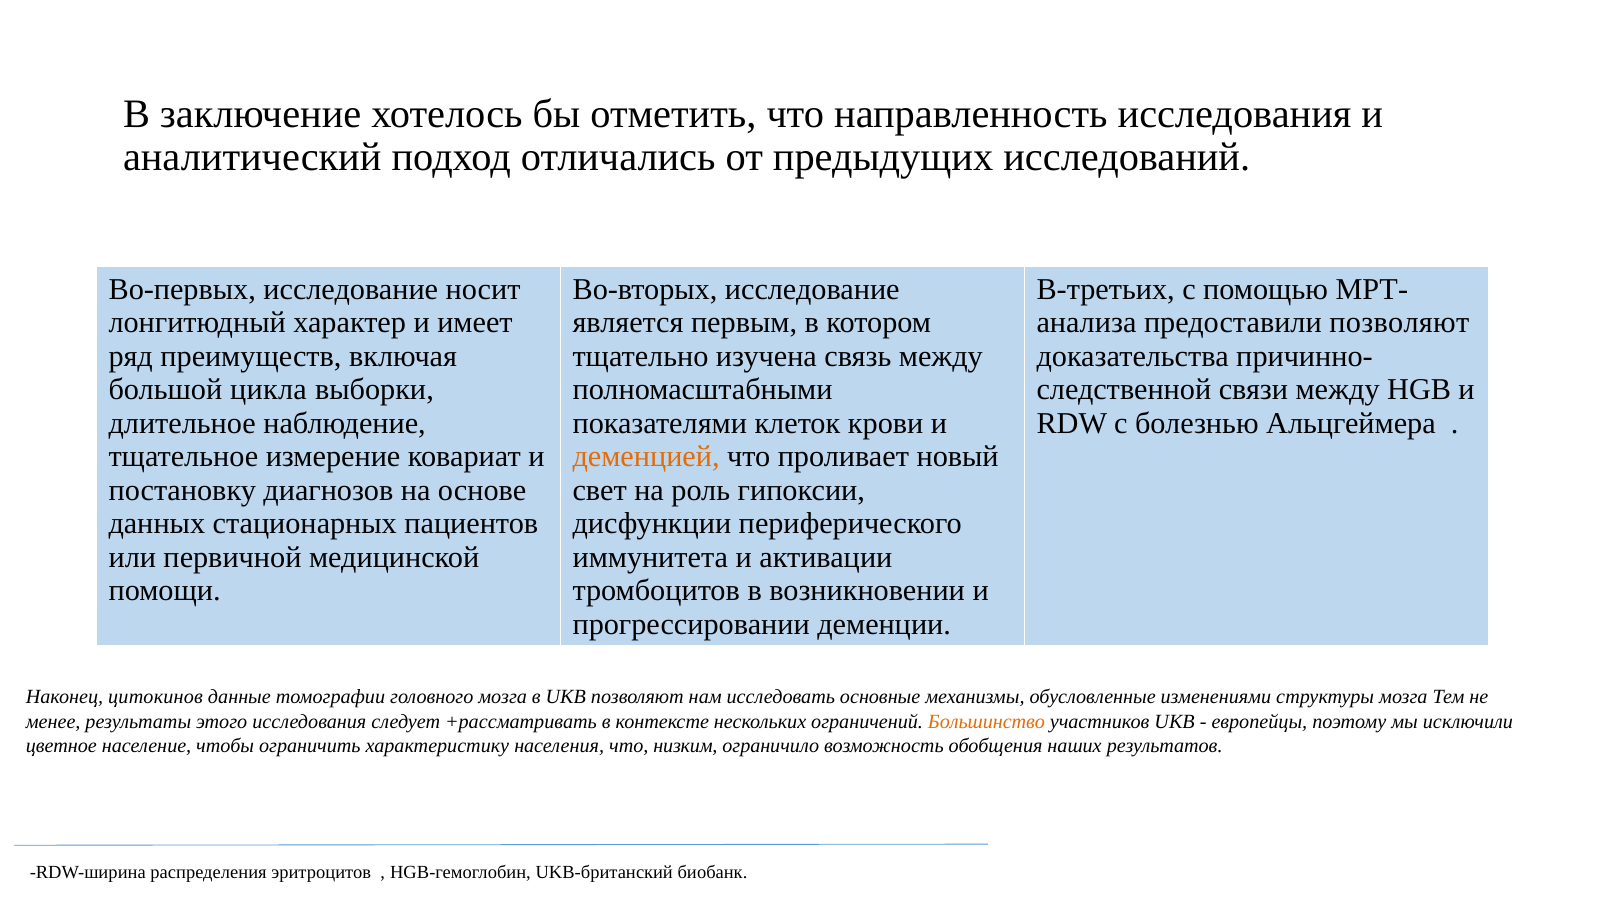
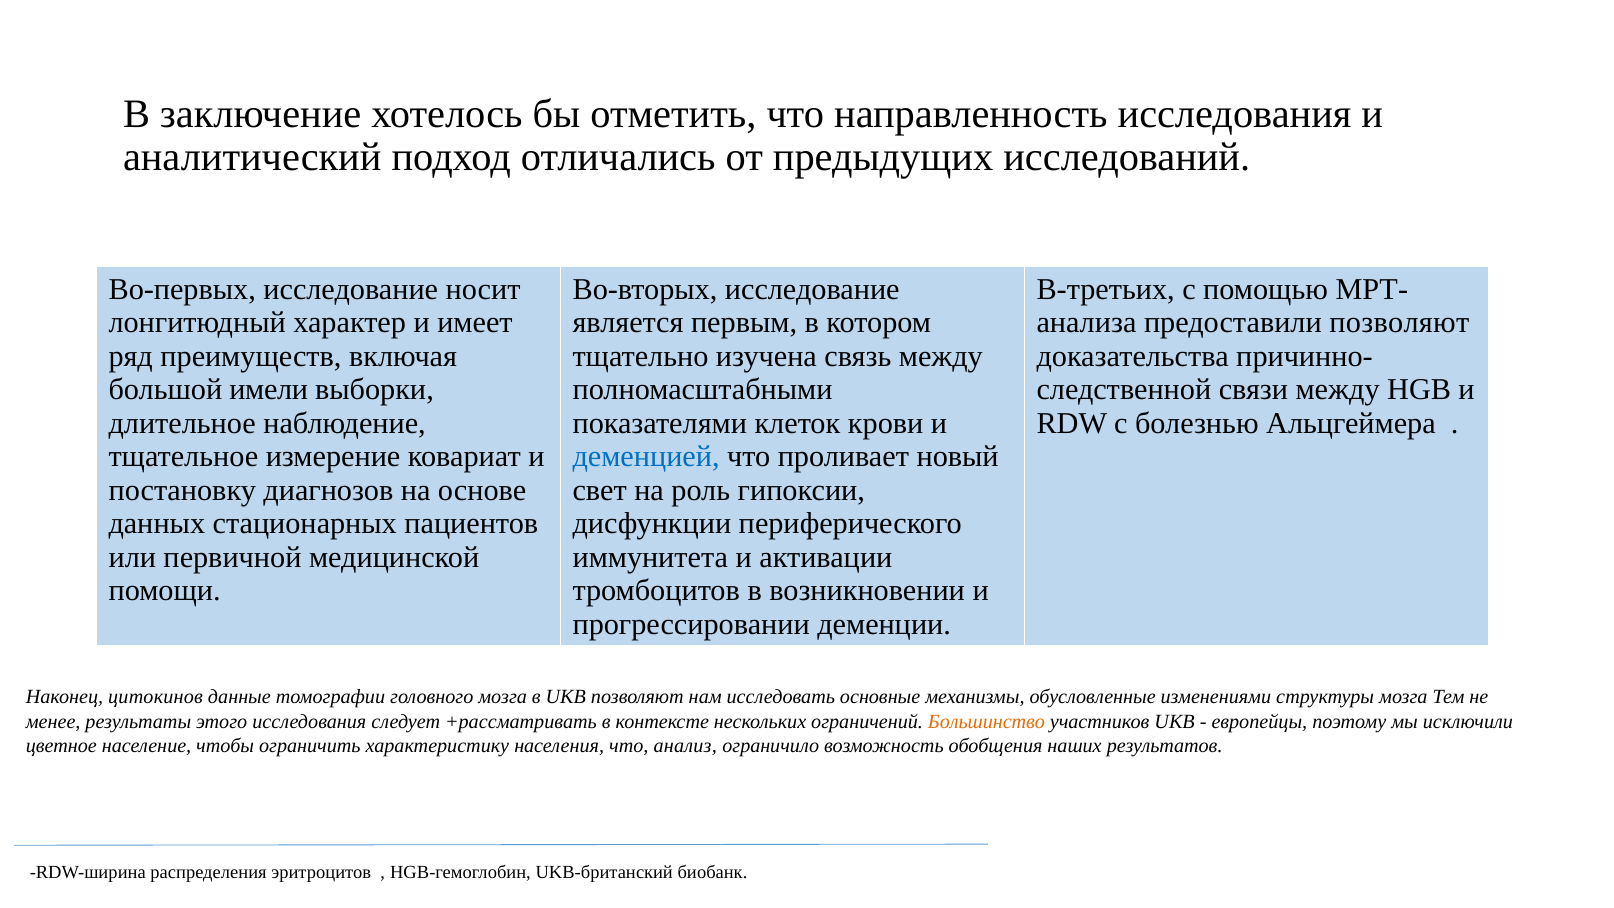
цикла: цикла -> имели
деменцией colour: orange -> blue
низким: низким -> анализ
